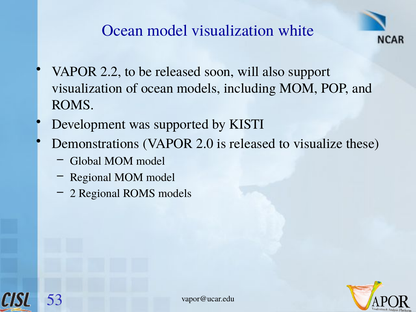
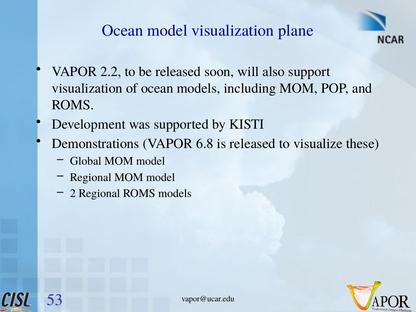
white: white -> plane
2.0: 2.0 -> 6.8
